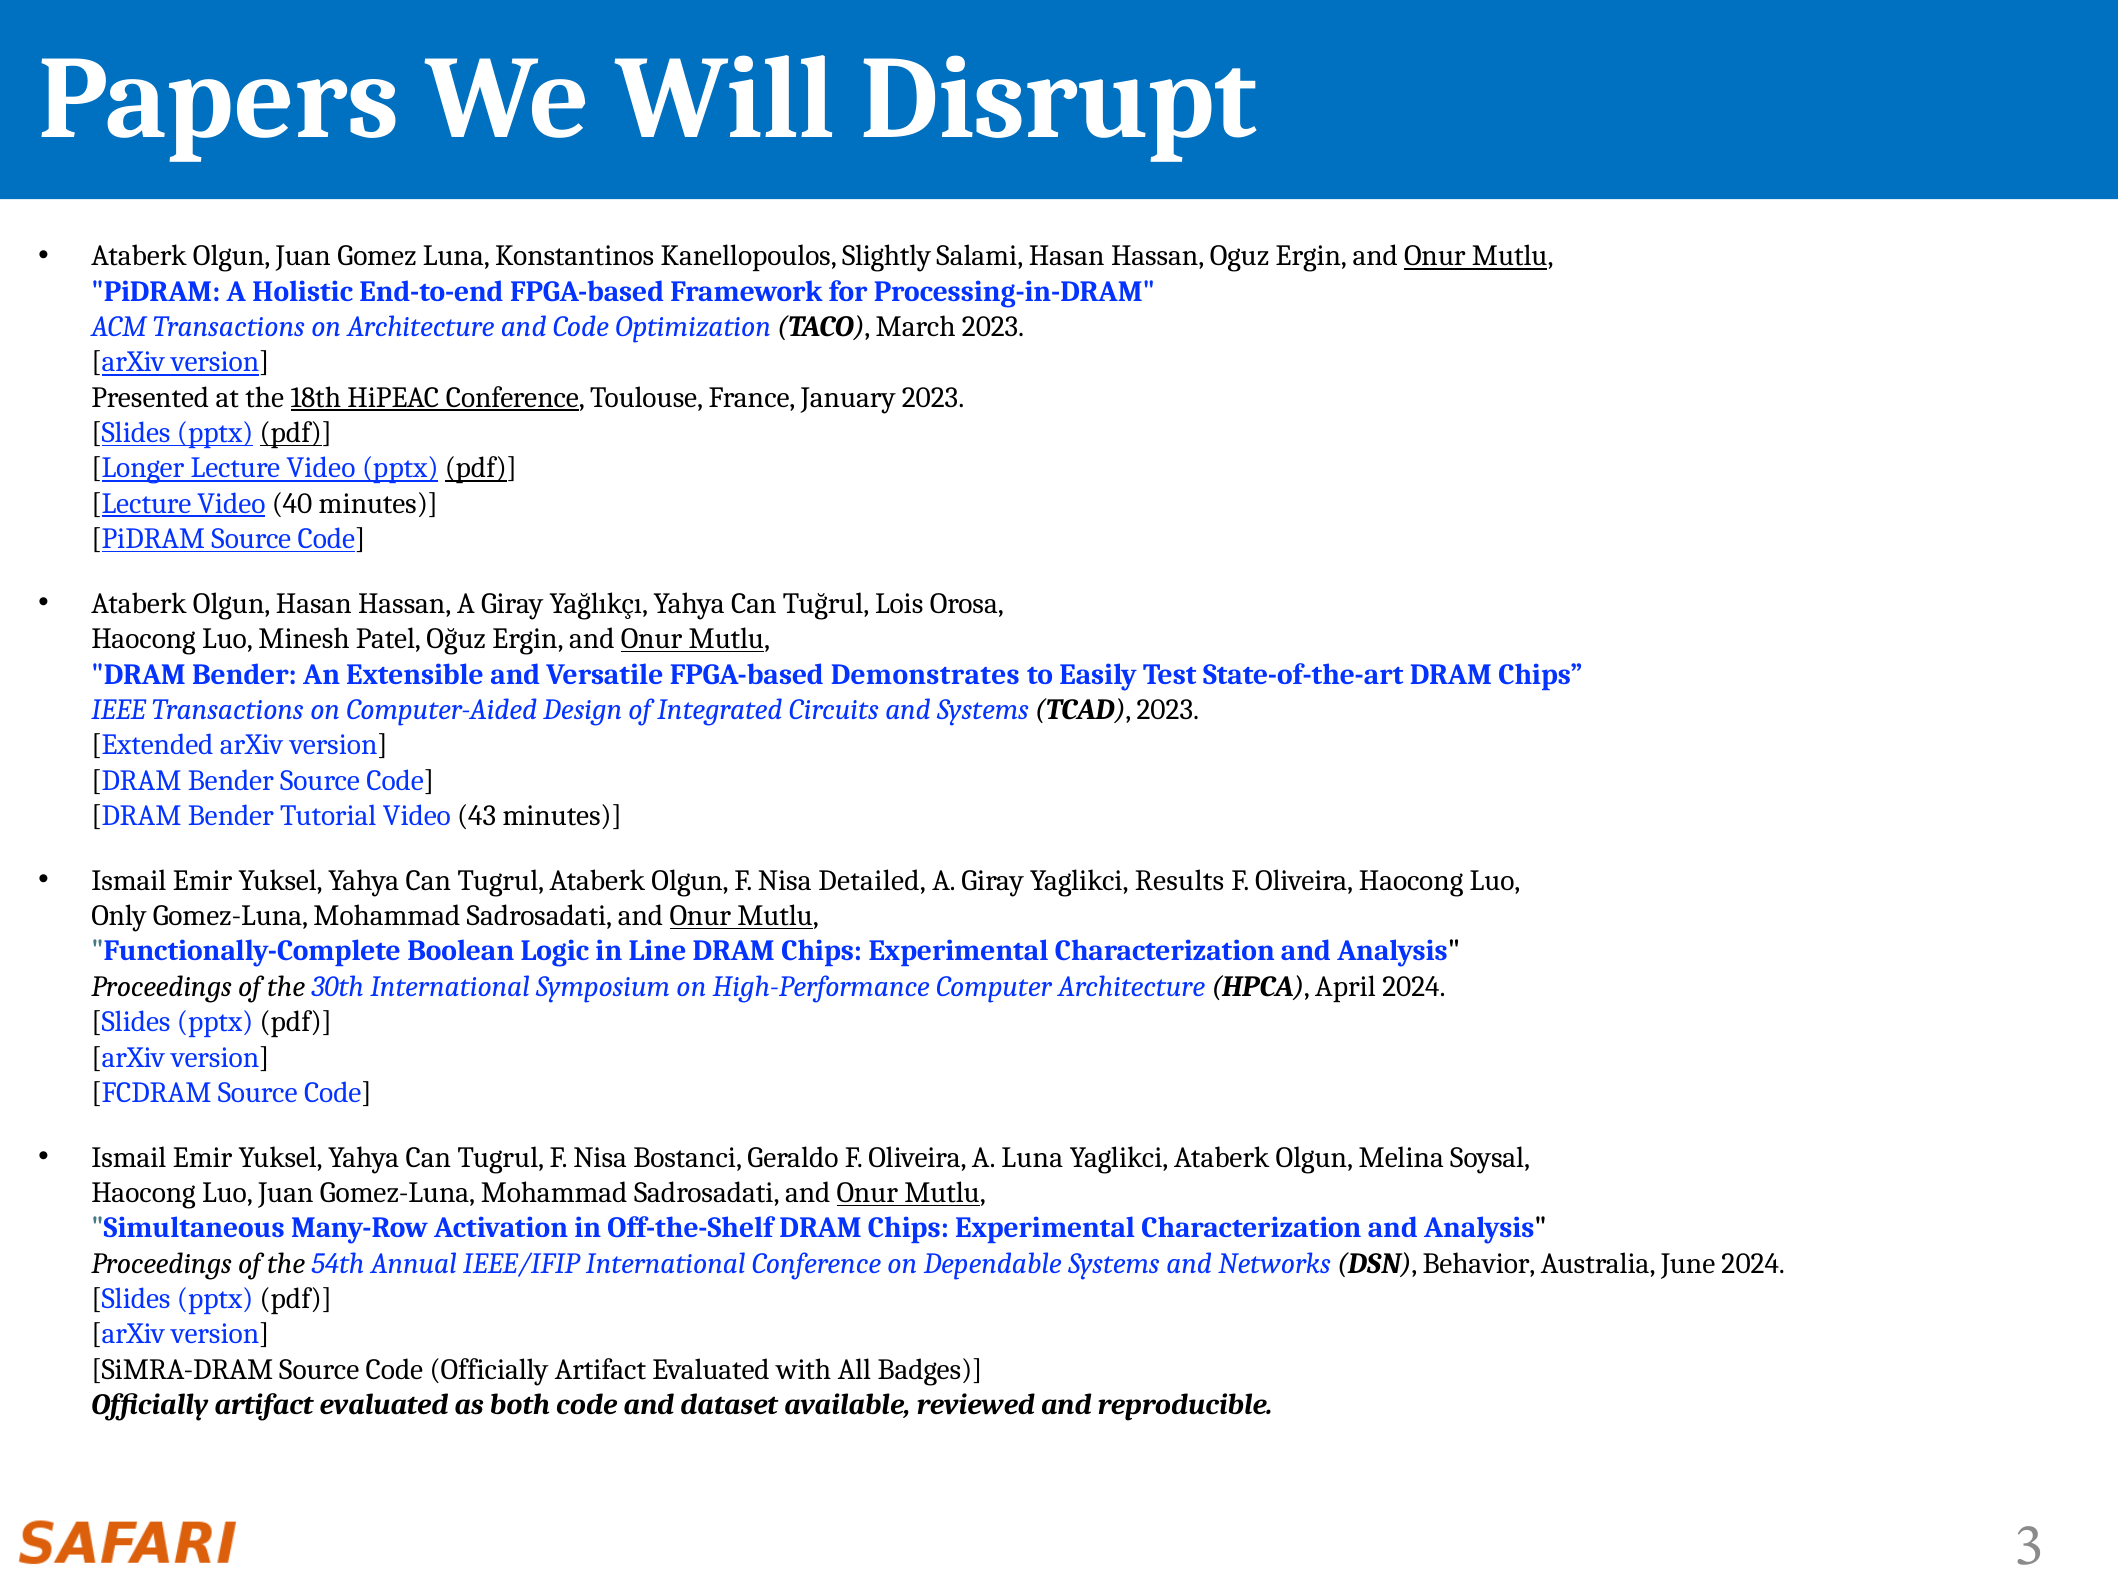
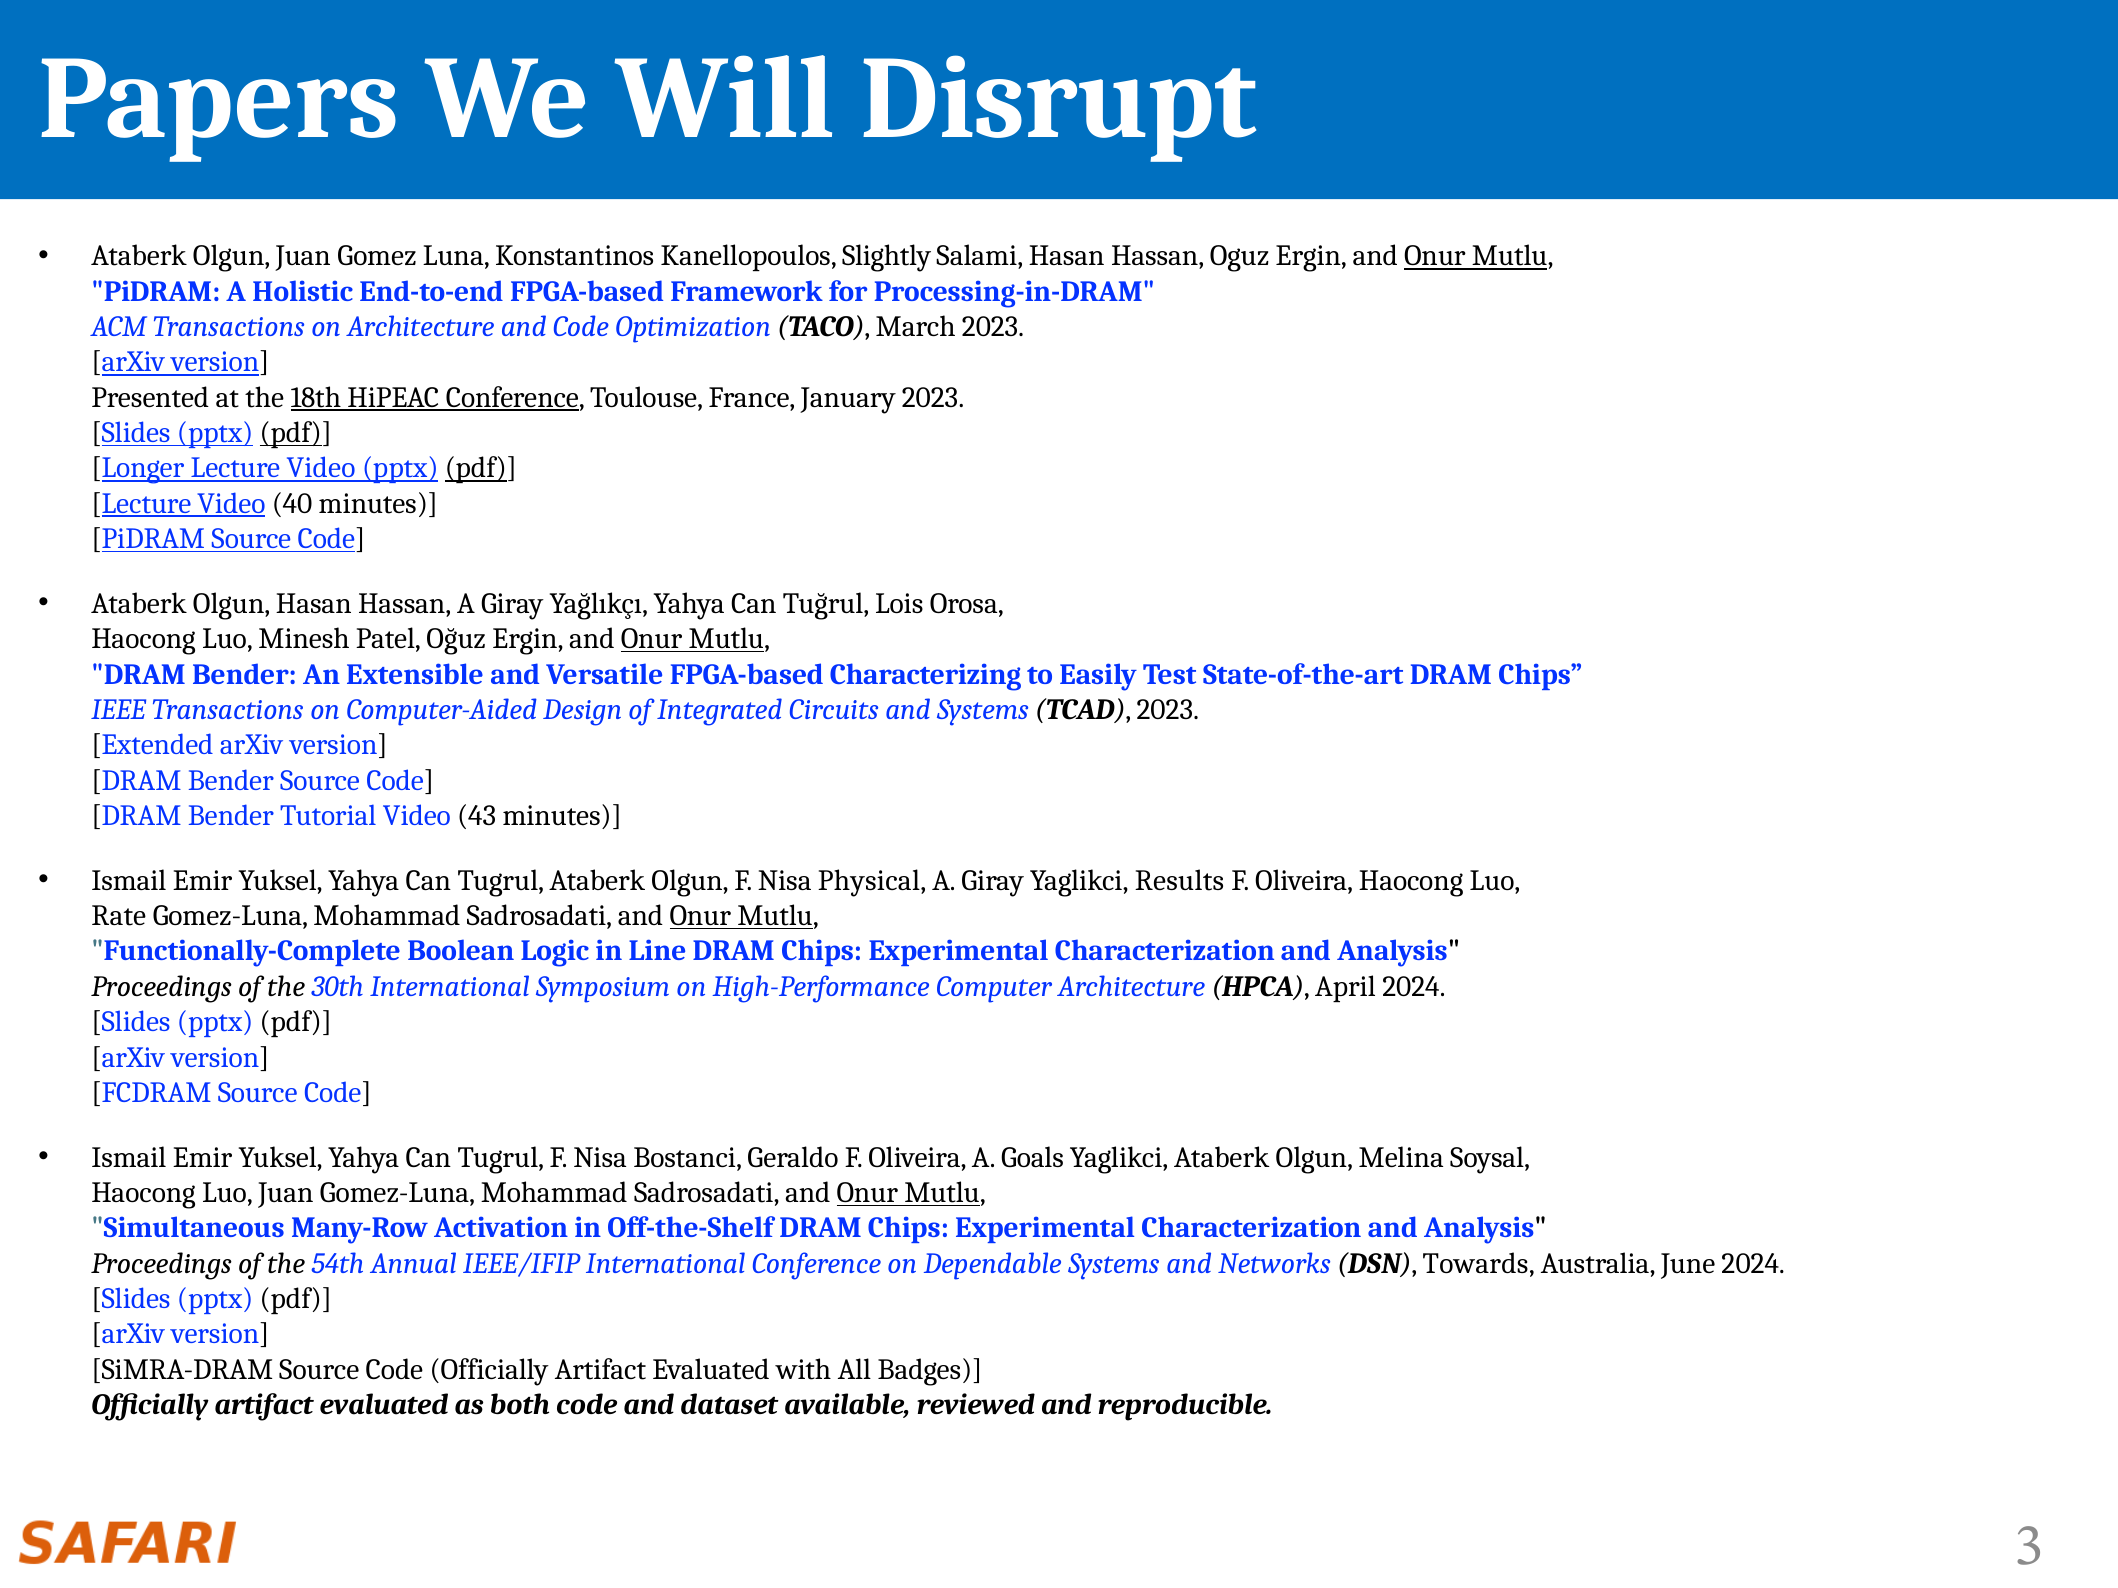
Demonstrates: Demonstrates -> Characterizing
Detailed: Detailed -> Physical
Only: Only -> Rate
A Luna: Luna -> Goals
Behavior: Behavior -> Towards
